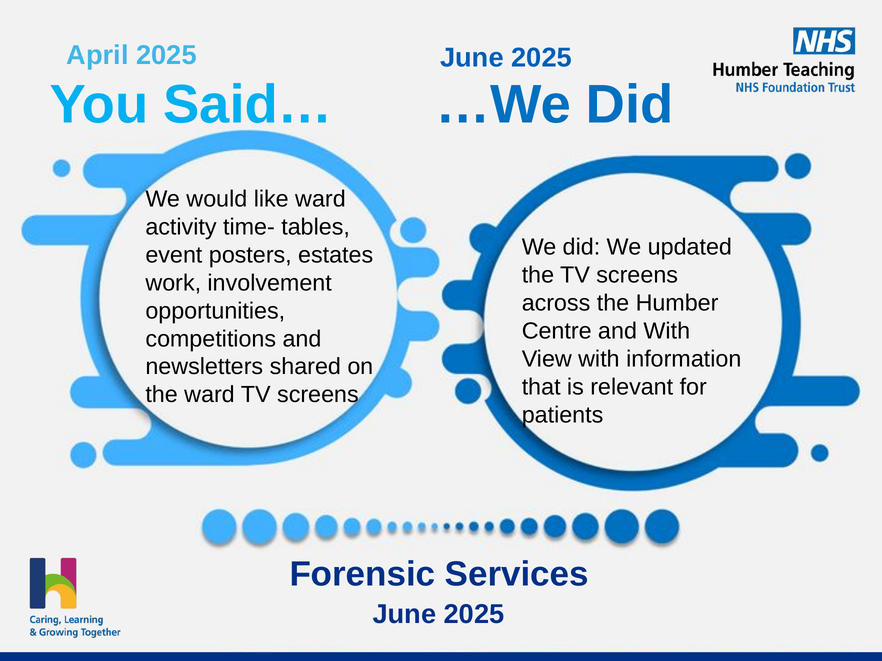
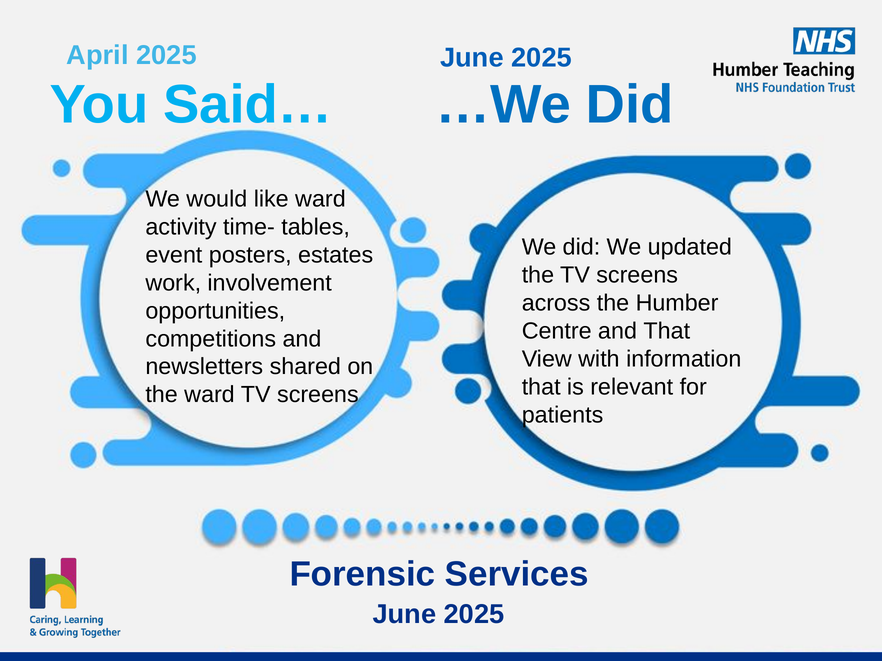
and With: With -> That
